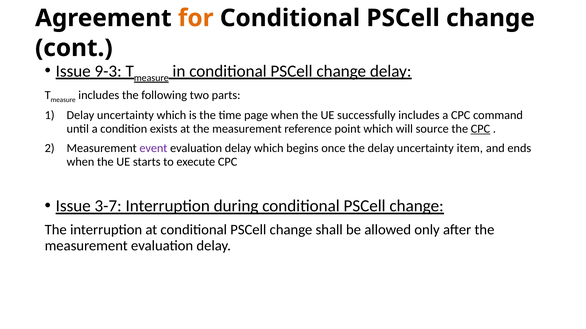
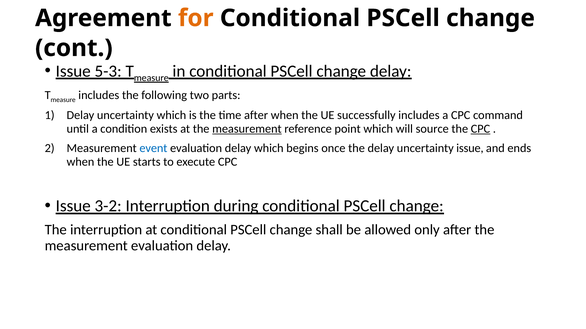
9-3: 9-3 -> 5-3
time page: page -> after
measurement at (247, 129) underline: none -> present
event colour: purple -> blue
uncertainty item: item -> issue
3-7: 3-7 -> 3-2
